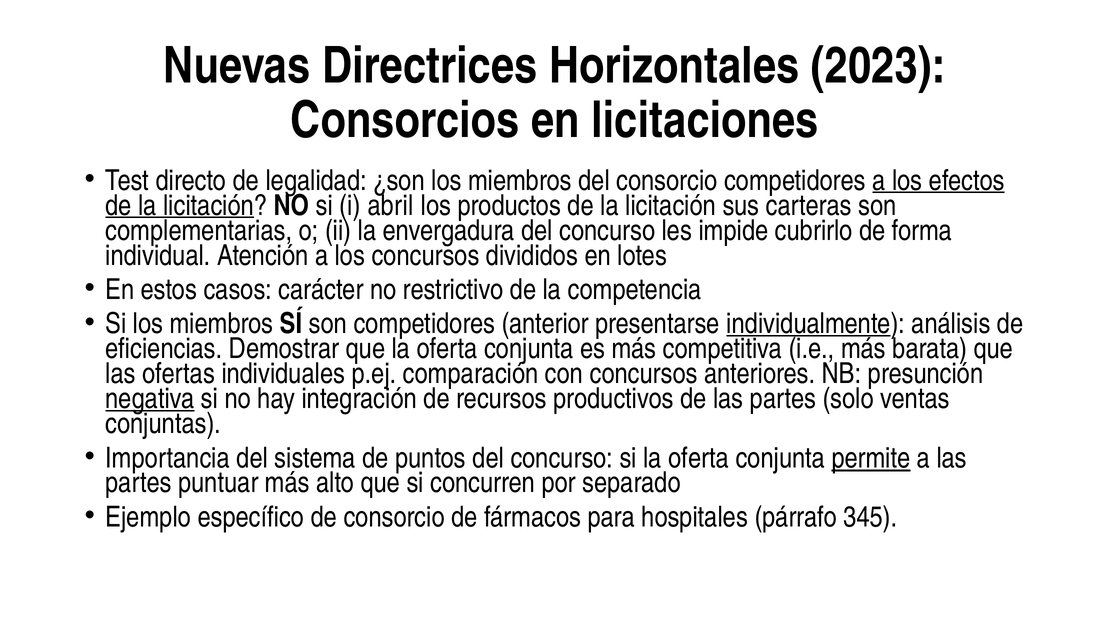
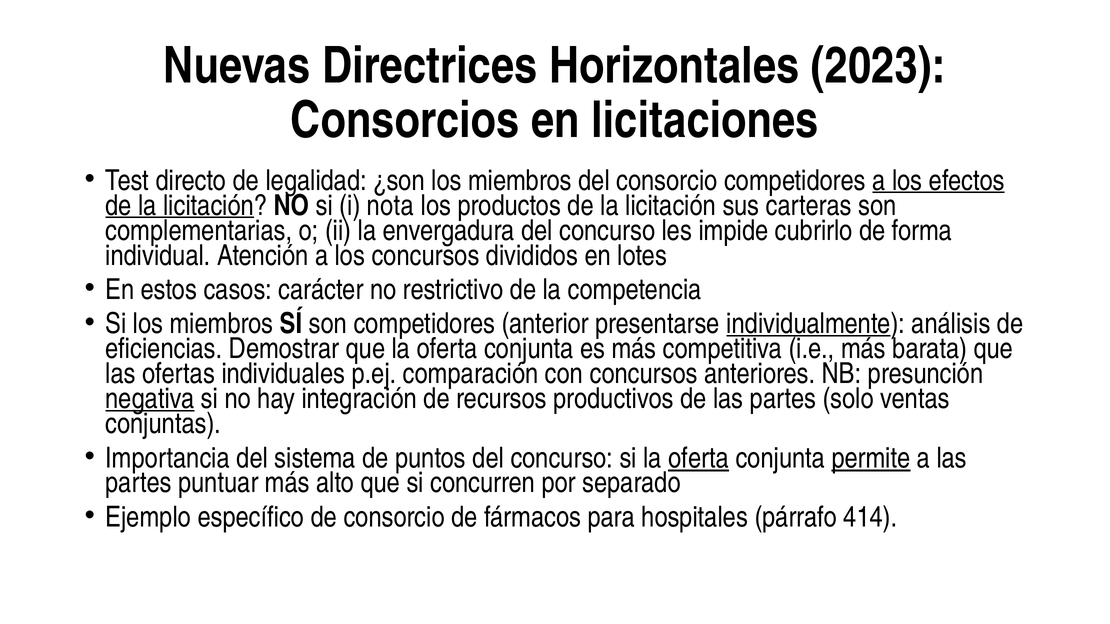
abril: abril -> nota
oferta at (699, 458) underline: none -> present
345: 345 -> 414
